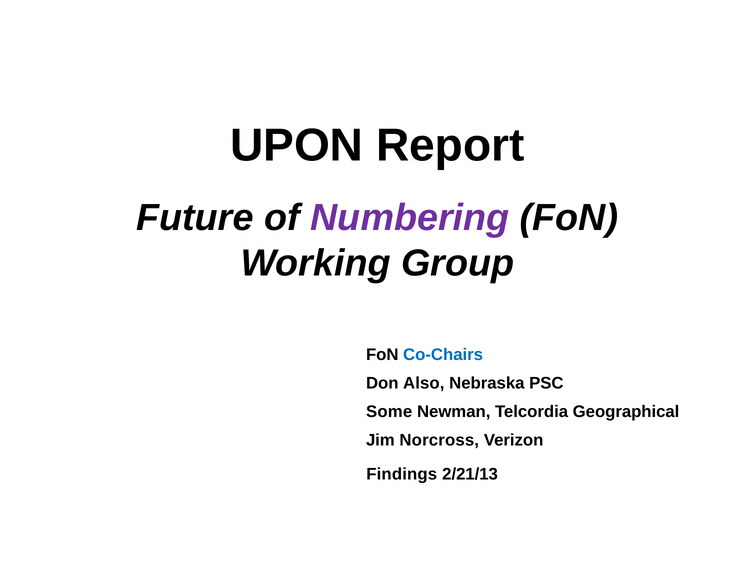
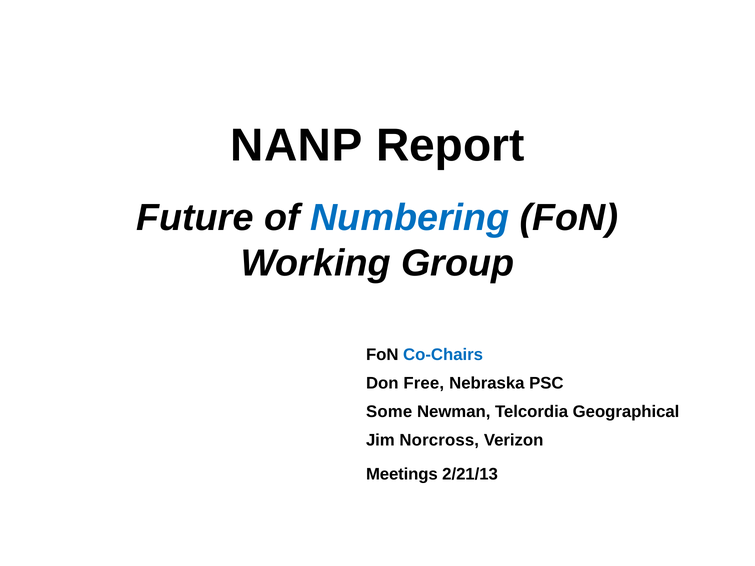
UPON: UPON -> NANP
Numbering colour: purple -> blue
Also: Also -> Free
Findings: Findings -> Meetings
